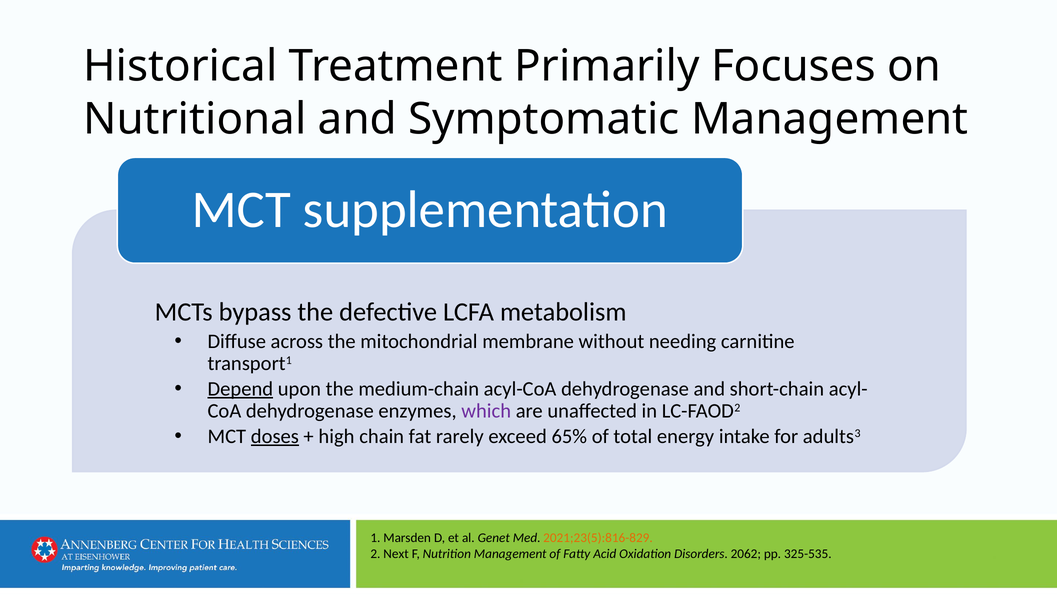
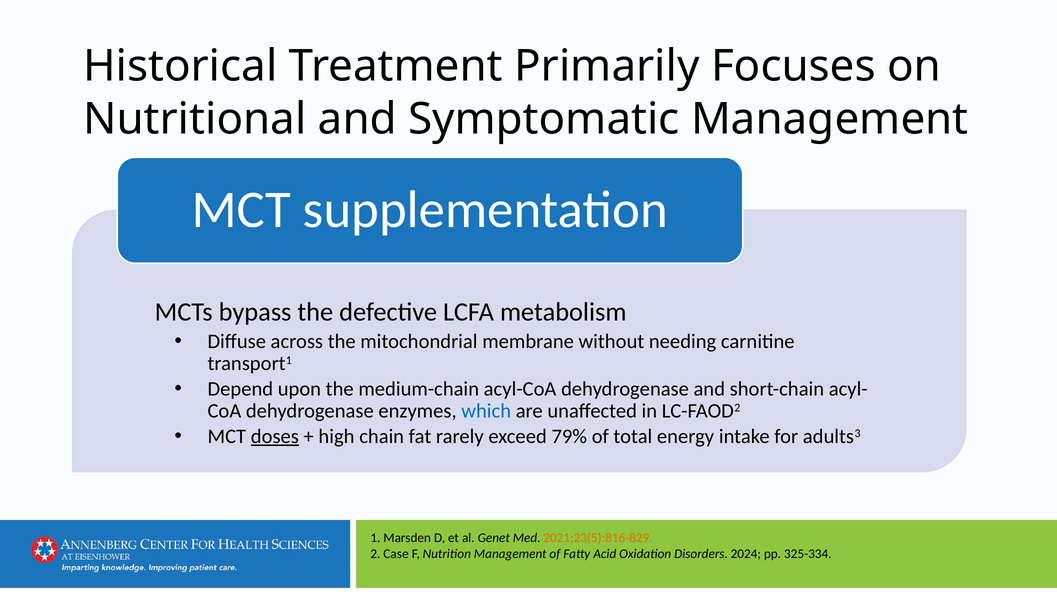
Depend underline: present -> none
which colour: purple -> blue
65%: 65% -> 79%
Next: Next -> Case
2062: 2062 -> 2024
325-535: 325-535 -> 325-334
